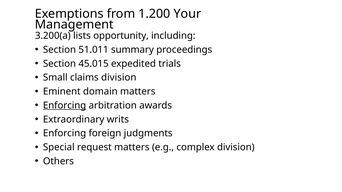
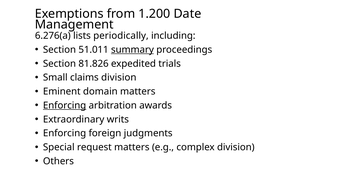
Your: Your -> Date
3.200(a: 3.200(a -> 6.276(a
opportunity: opportunity -> periodically
summary underline: none -> present
45.015: 45.015 -> 81.826
